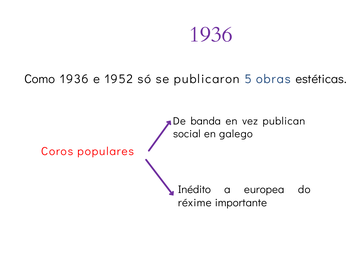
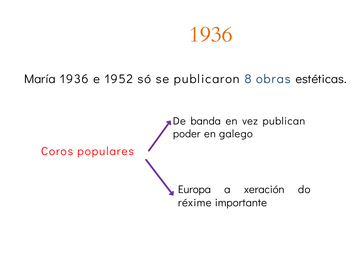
1936 at (211, 34) colour: purple -> orange
Como at (40, 79): Como -> María
5: 5 -> 8
social: social -> poder
Inédito: Inédito -> Europa
europea: europea -> xeración
